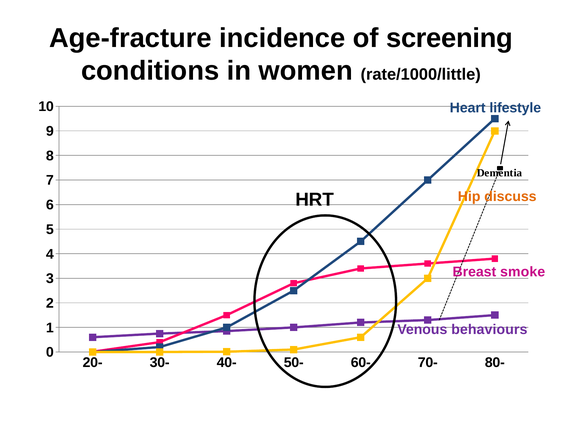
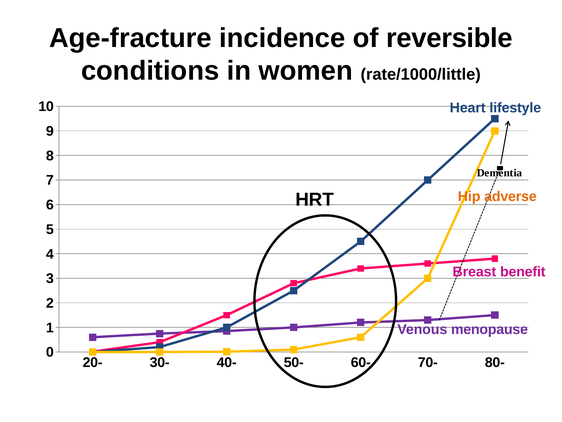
screening: screening -> reversible
discuss: discuss -> adverse
smoke: smoke -> benefit
behaviours: behaviours -> menopause
